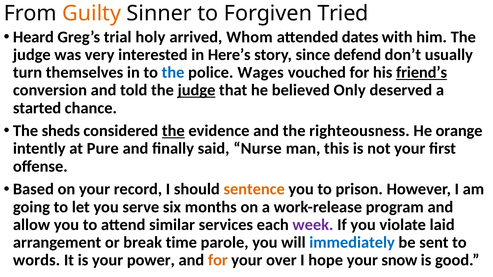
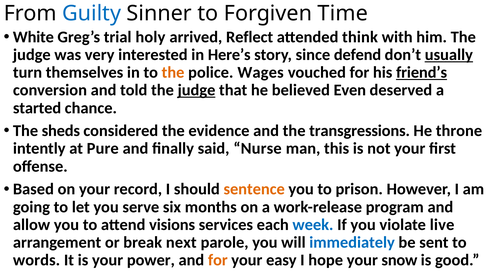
Guilty colour: orange -> blue
Tried: Tried -> Time
Heard: Heard -> White
Whom: Whom -> Reflect
dates: dates -> think
usually underline: none -> present
the at (173, 73) colour: blue -> orange
Only: Only -> Even
the at (173, 131) underline: present -> none
righteousness: righteousness -> transgressions
orange: orange -> throne
similar: similar -> visions
week colour: purple -> blue
laid: laid -> live
time: time -> next
over: over -> easy
